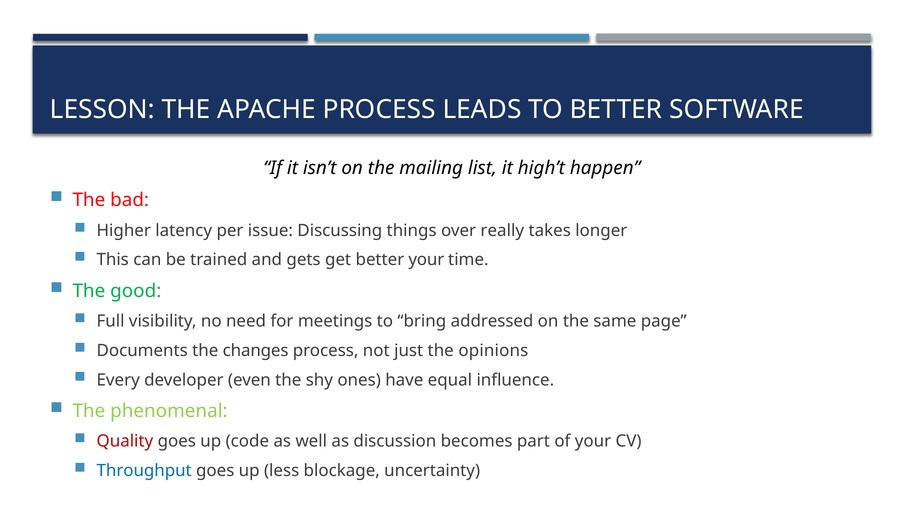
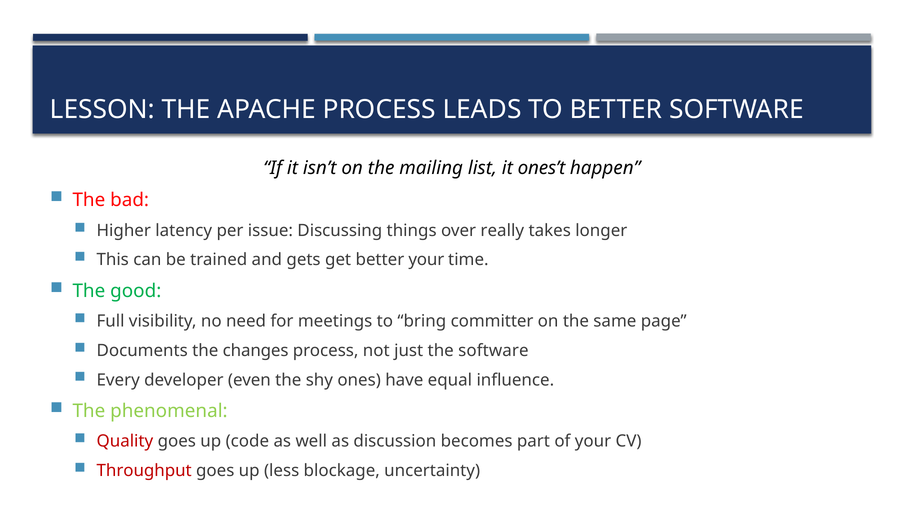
high’t: high’t -> ones’t
addressed: addressed -> committer
the opinions: opinions -> software
Throughput colour: blue -> red
